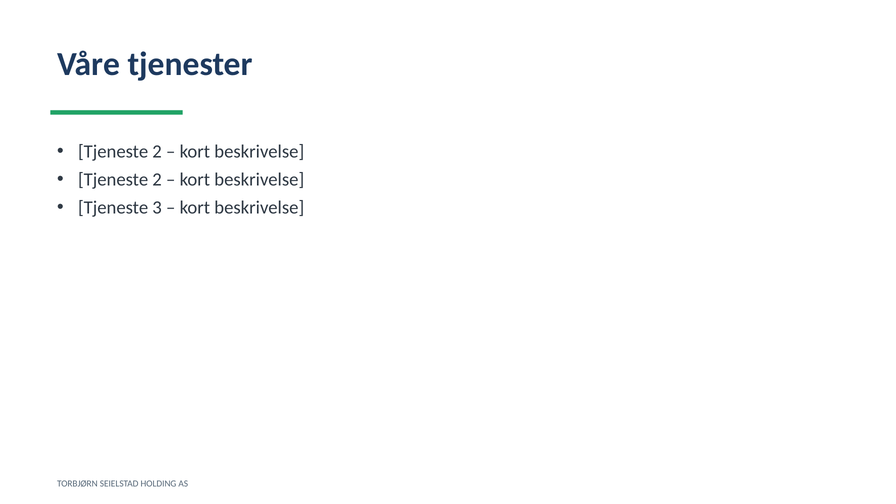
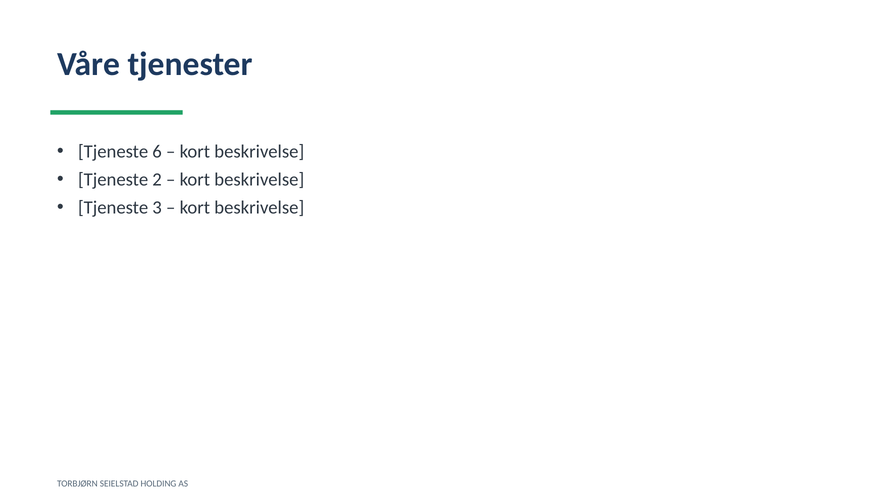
2 at (157, 152): 2 -> 6
